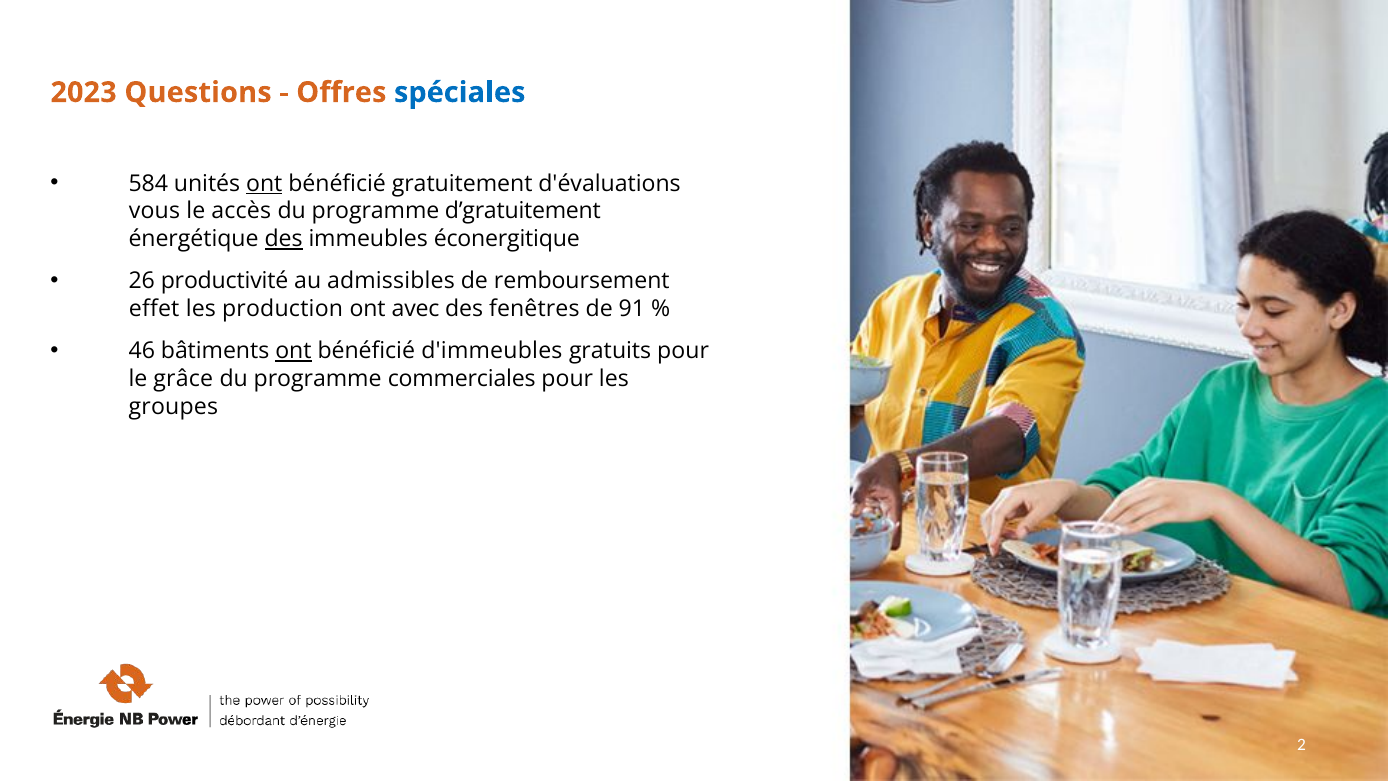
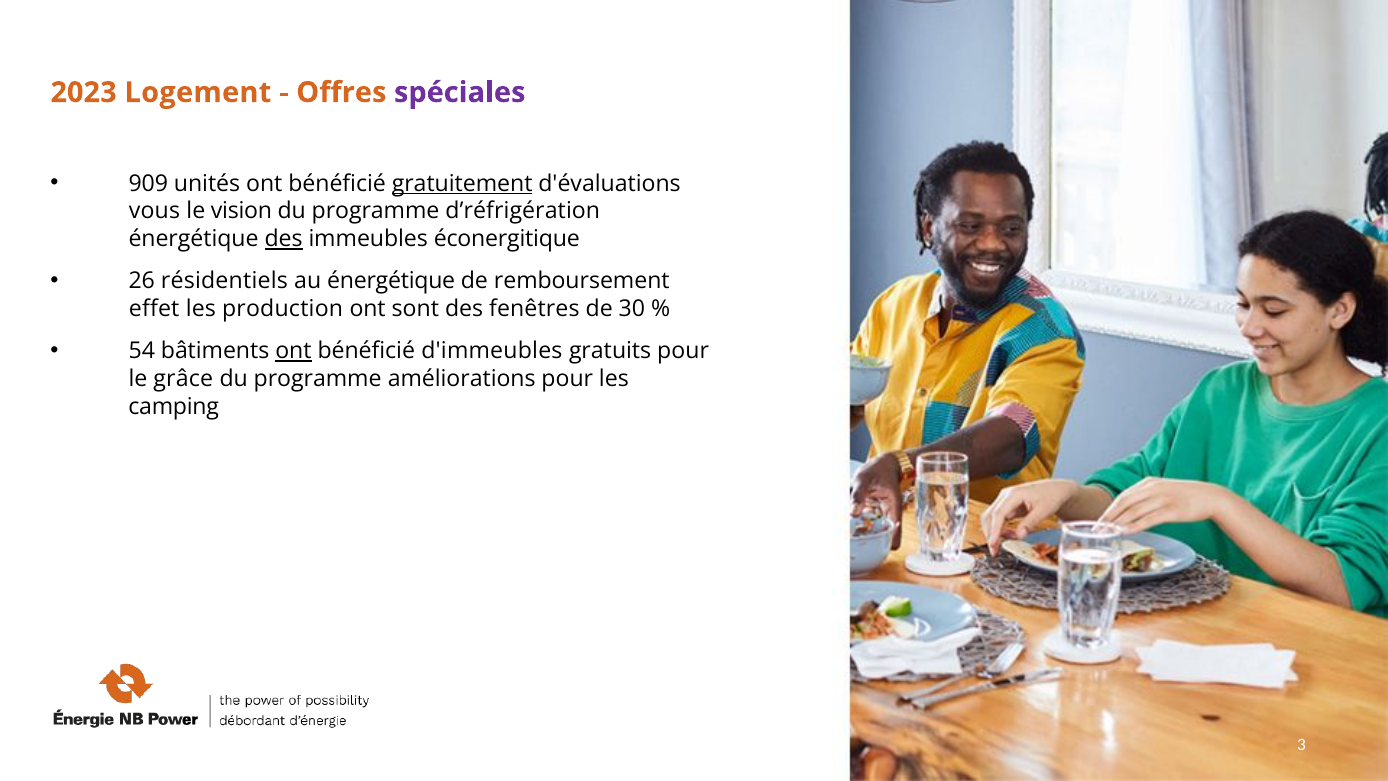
Questions: Questions -> Logement
spéciales colour: blue -> purple
584: 584 -> 909
ont at (264, 183) underline: present -> none
gratuitement underline: none -> present
accès: accès -> vision
d’gratuitement: d’gratuitement -> d’réfrigération
productivité: productivité -> résidentiels
au admissibles: admissibles -> énergétique
avec: avec -> sont
91: 91 -> 30
46: 46 -> 54
commerciales: commerciales -> améliorations
groupes: groupes -> camping
2: 2 -> 3
